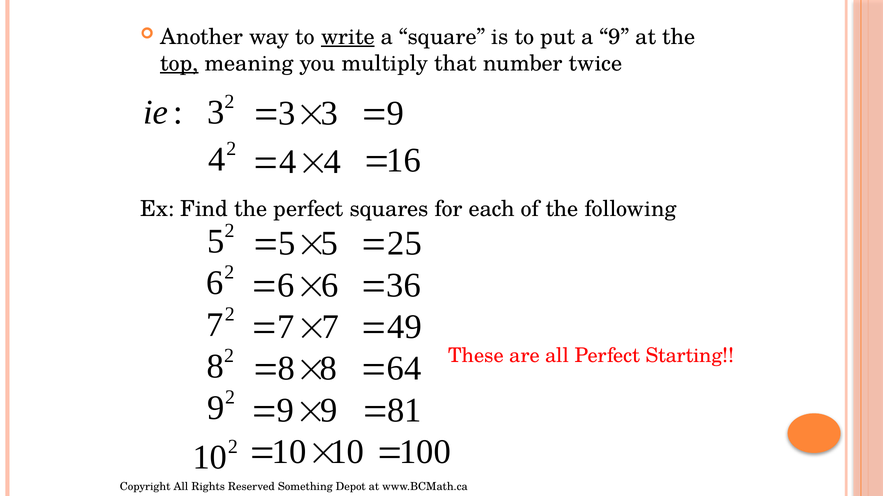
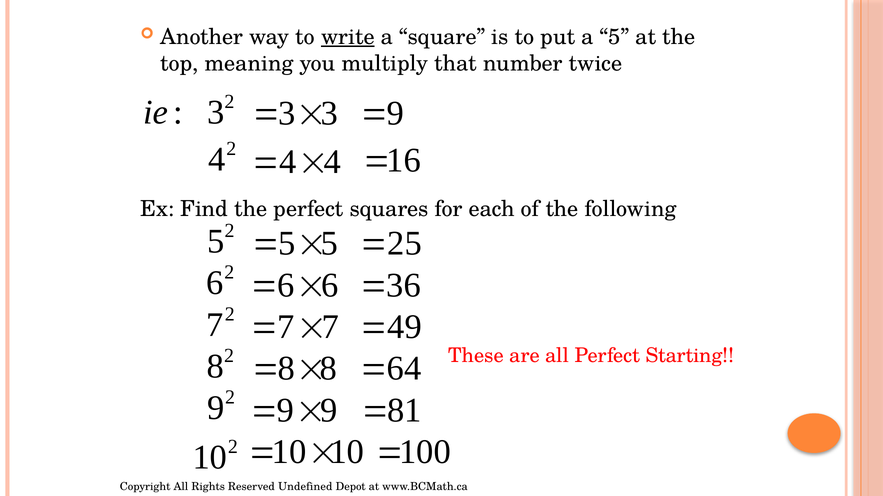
a 9: 9 -> 5
top underline: present -> none
Something: Something -> Undefined
